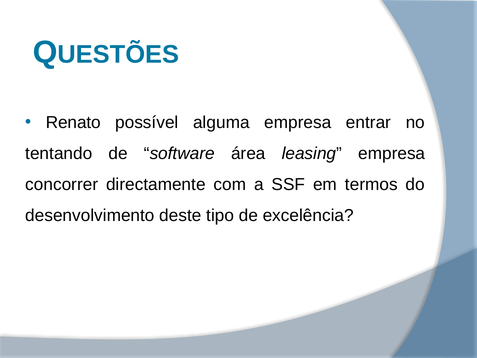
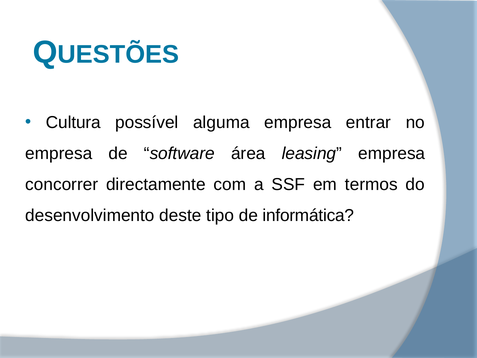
Renato: Renato -> Cultura
tentando at (59, 153): tentando -> empresa
excelência: excelência -> informática
